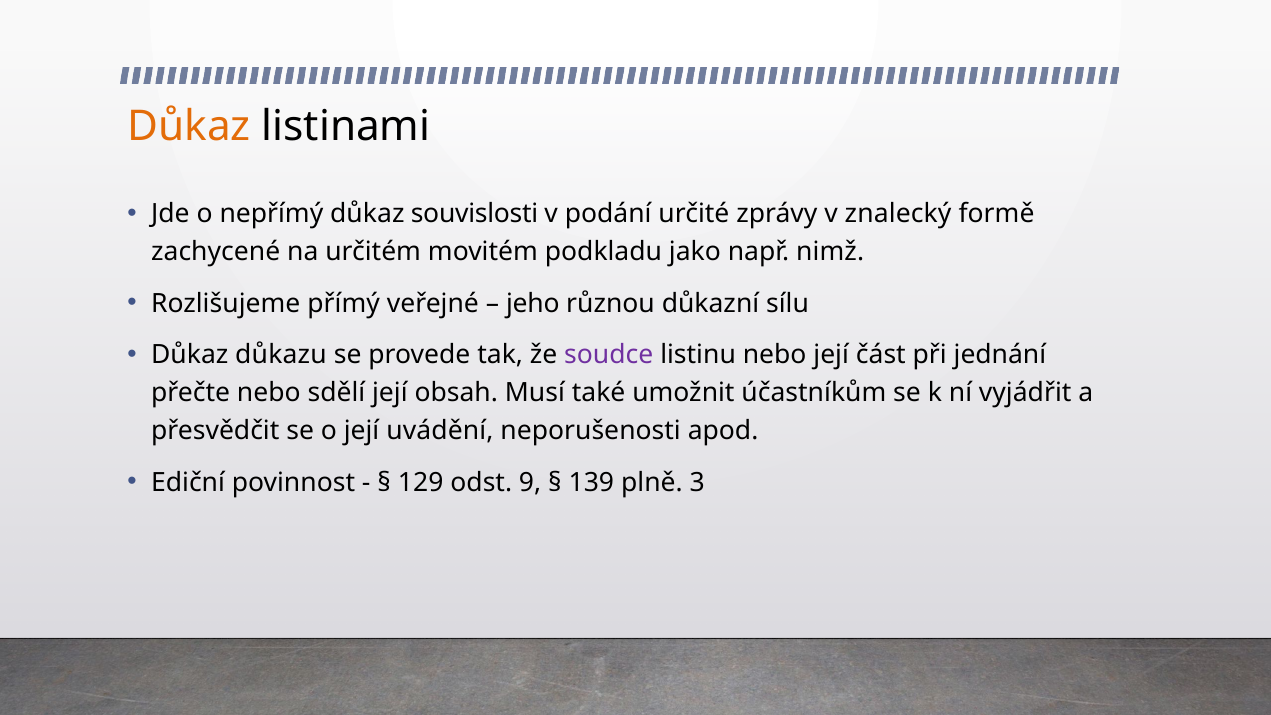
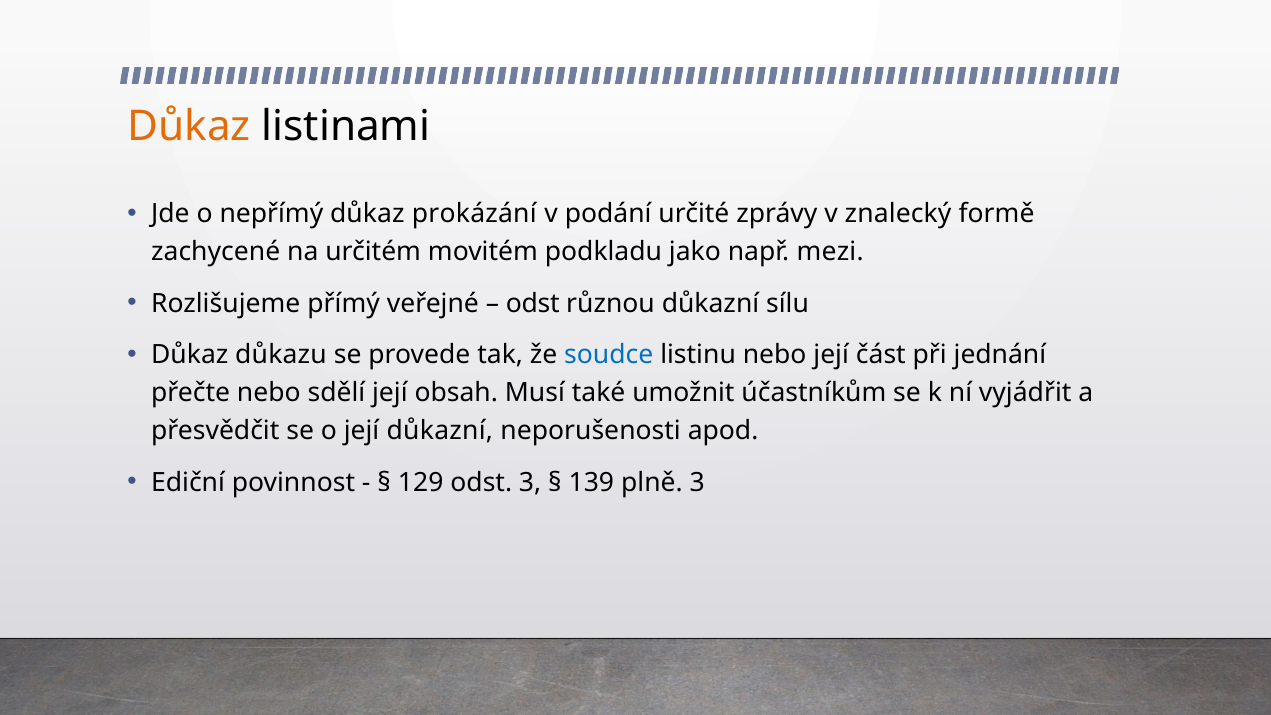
souvislosti: souvislosti -> prokázání
nimž: nimž -> mezi
jeho at (533, 303): jeho -> odst
soudce colour: purple -> blue
její uvádění: uvádění -> důkazní
odst 9: 9 -> 3
